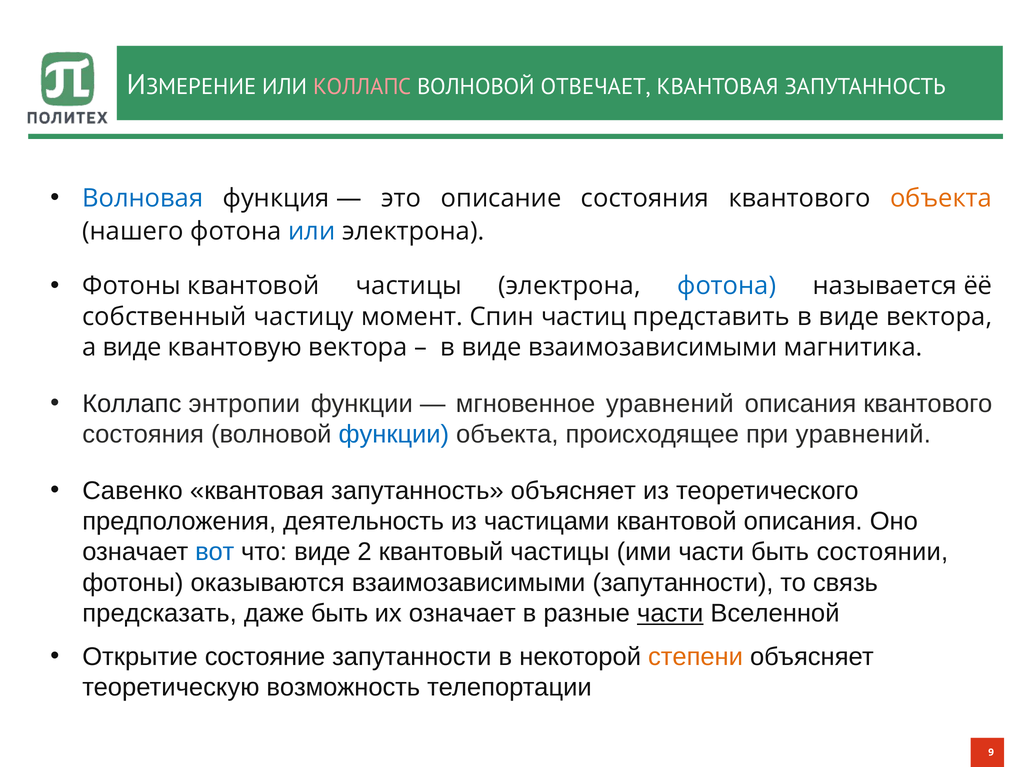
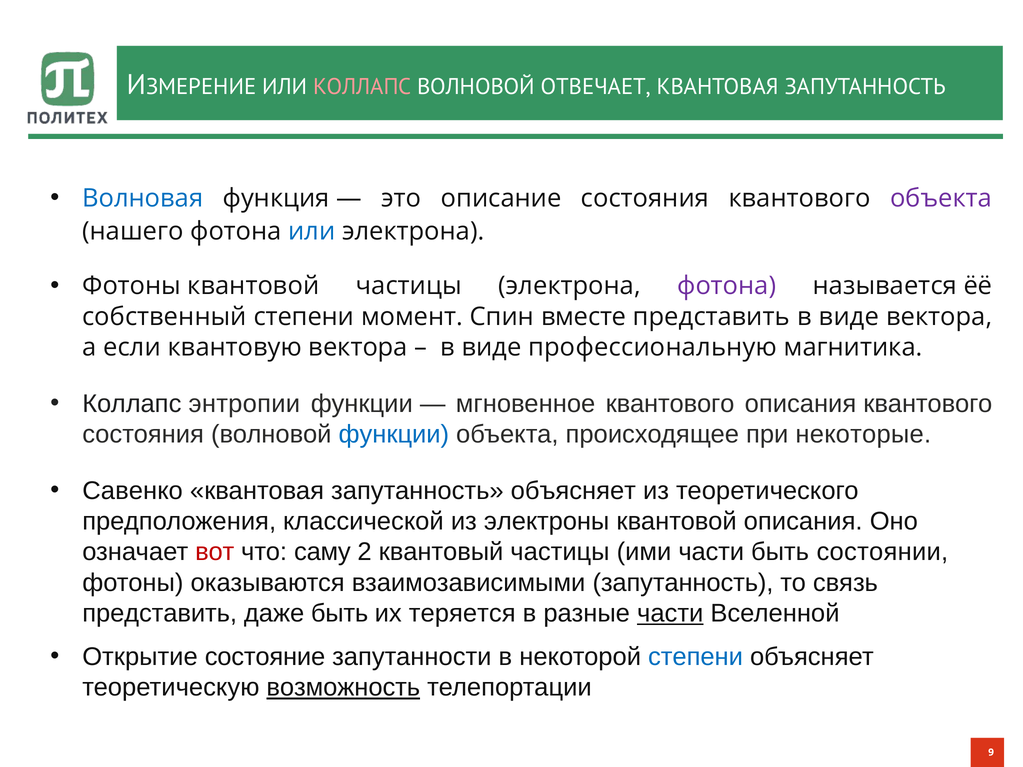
объекта at (941, 198) colour: orange -> purple
фотона at (727, 286) colour: blue -> purple
собственный частицу: частицу -> степени
частиц: частиц -> вместе
а виде: виде -> если
виде взаимозависимыми: взаимозависимыми -> профессиональную
мгновенное уравнений: уравнений -> квантового
при уравнений: уравнений -> некоторые
деятельность: деятельность -> классической
частицами: частицами -> электроны
вот colour: blue -> red
что виде: виде -> саму
взаимозависимыми запутанности: запутанности -> запутанность
предсказать at (160, 614): предсказать -> представить
их означает: означает -> теряется
степени at (695, 657) colour: orange -> blue
возможность underline: none -> present
